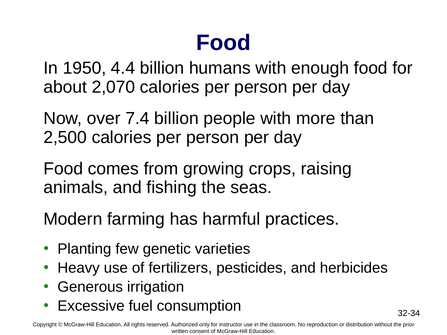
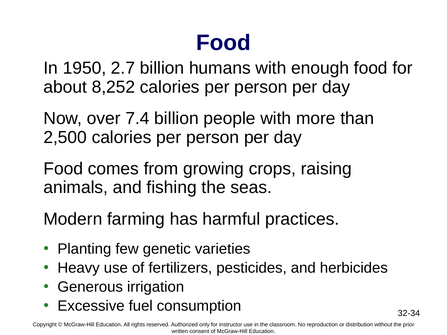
4.4: 4.4 -> 2.7
2,070: 2,070 -> 8,252
